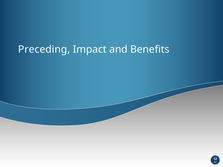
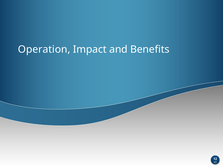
Preceding: Preceding -> Operation
